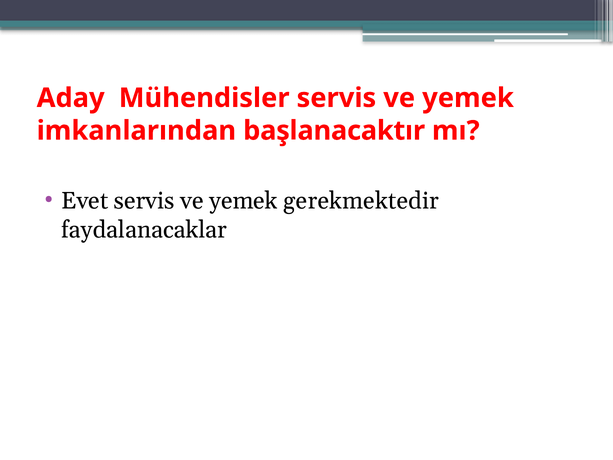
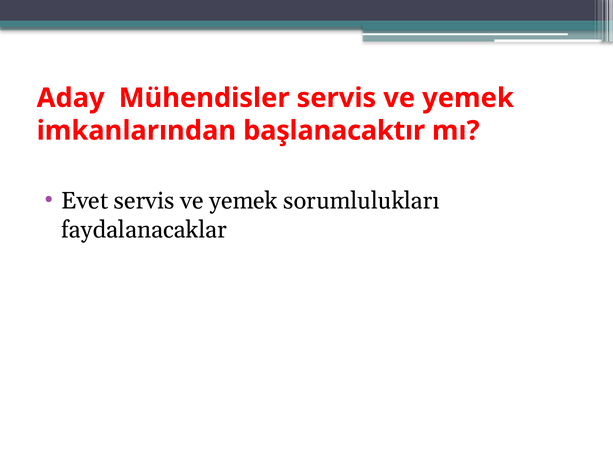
gerekmektedir: gerekmektedir -> sorumlulukları
